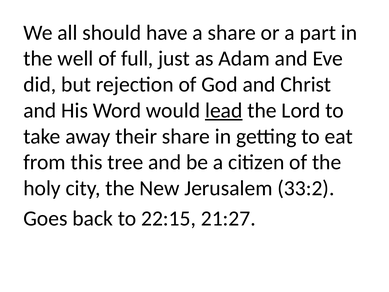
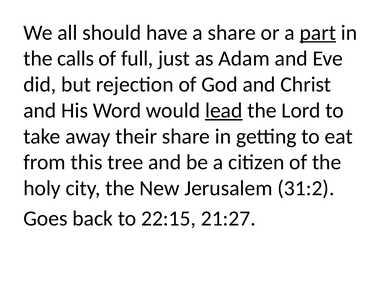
part underline: none -> present
well: well -> calls
33:2: 33:2 -> 31:2
